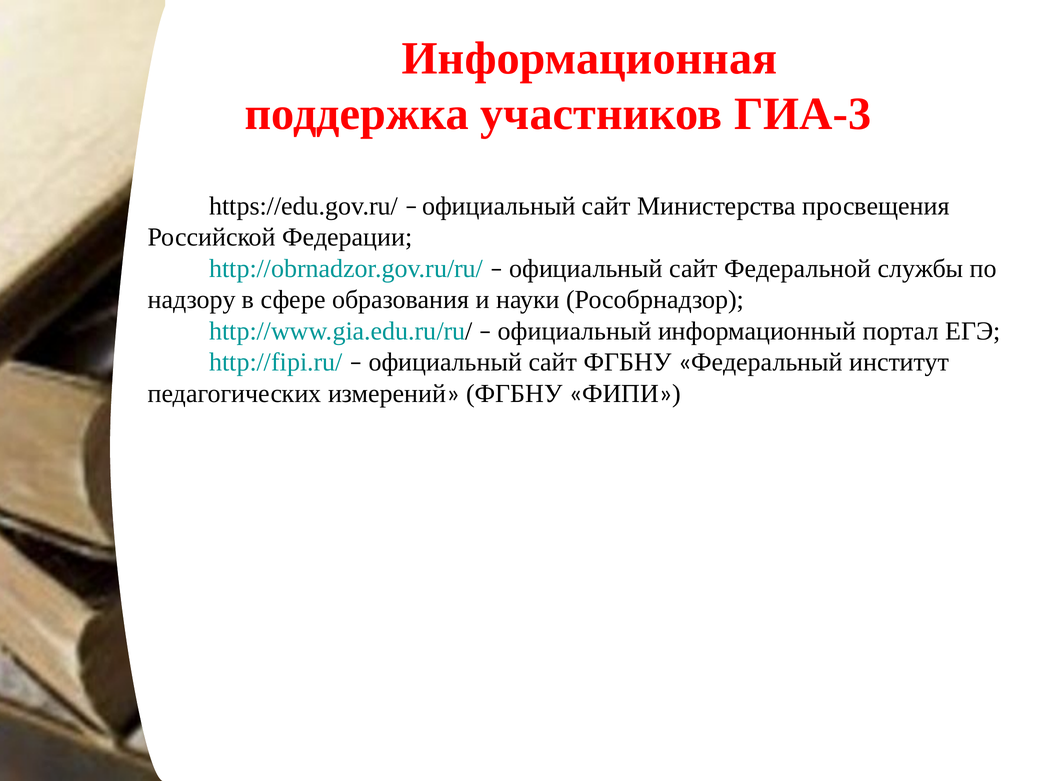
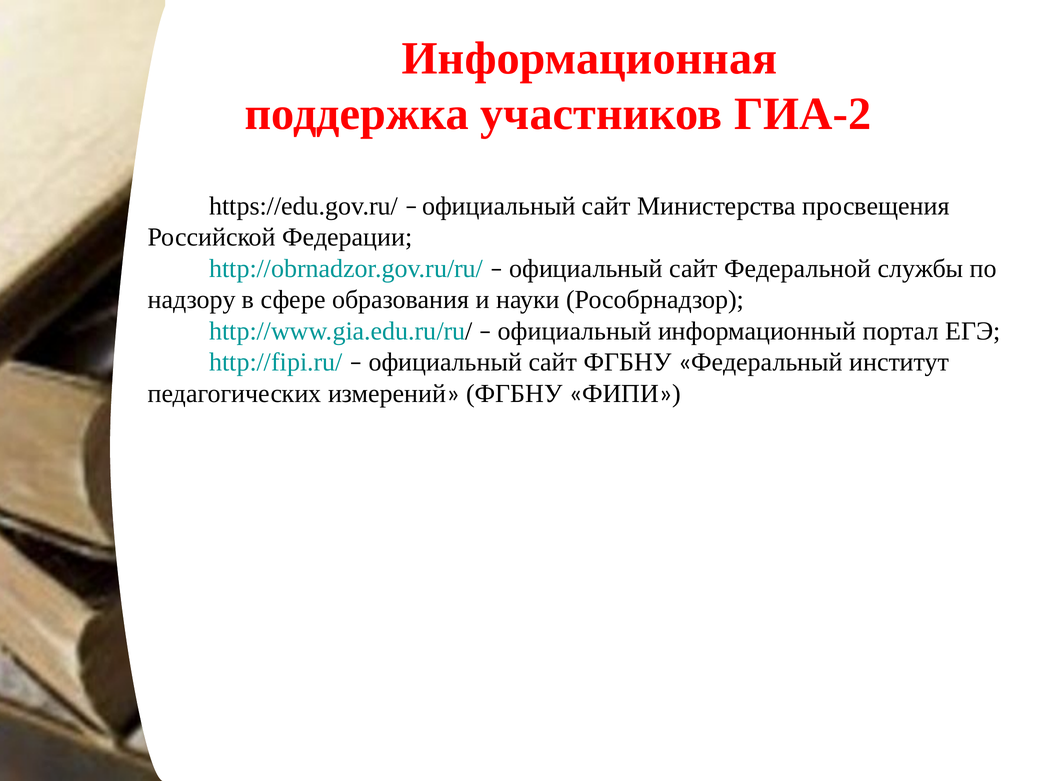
ГИА-3: ГИА-3 -> ГИА-2
